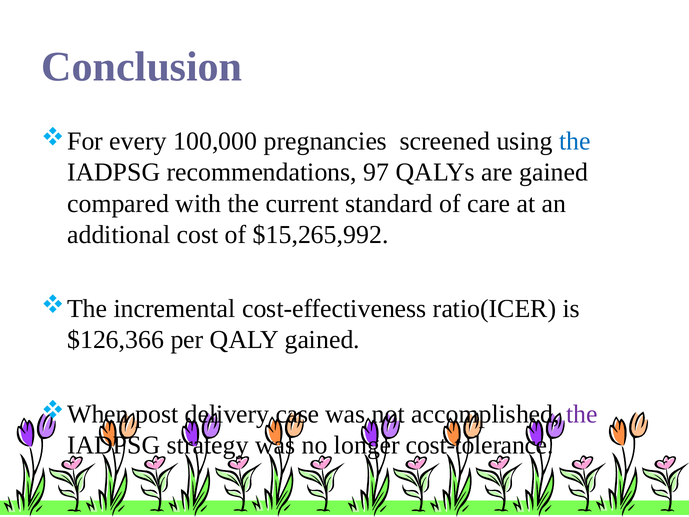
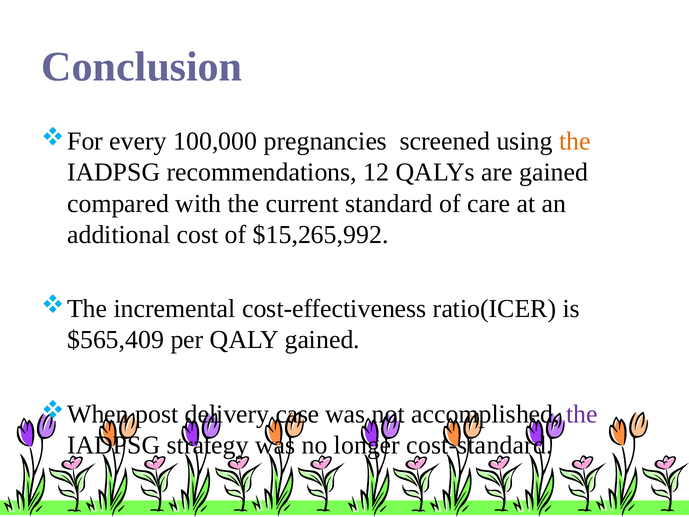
the at (575, 141) colour: blue -> orange
97: 97 -> 12
$126,366: $126,366 -> $565,409
cost-tolerance: cost-tolerance -> cost-standard
